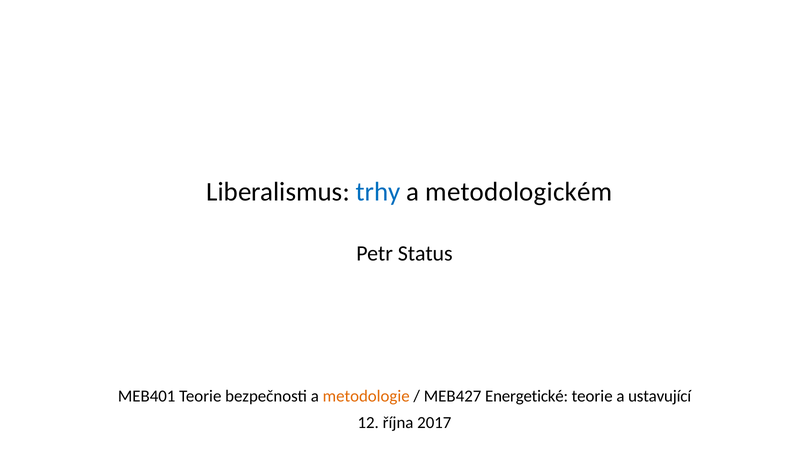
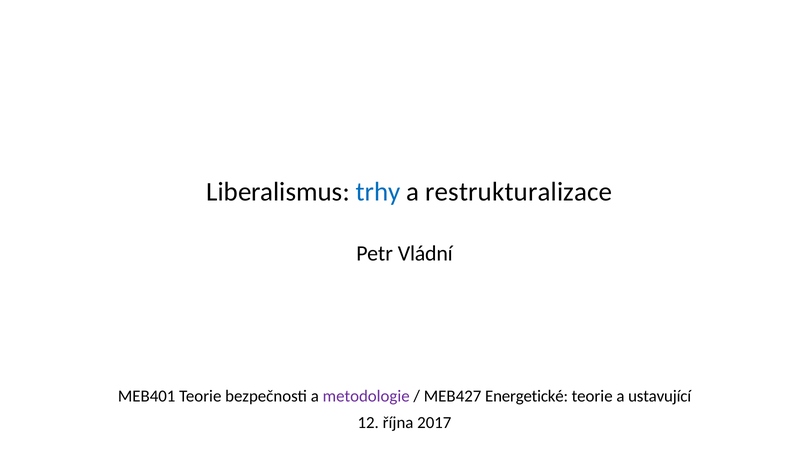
metodologickém: metodologickém -> restrukturalizace
Status: Status -> Vládní
metodologie colour: orange -> purple
